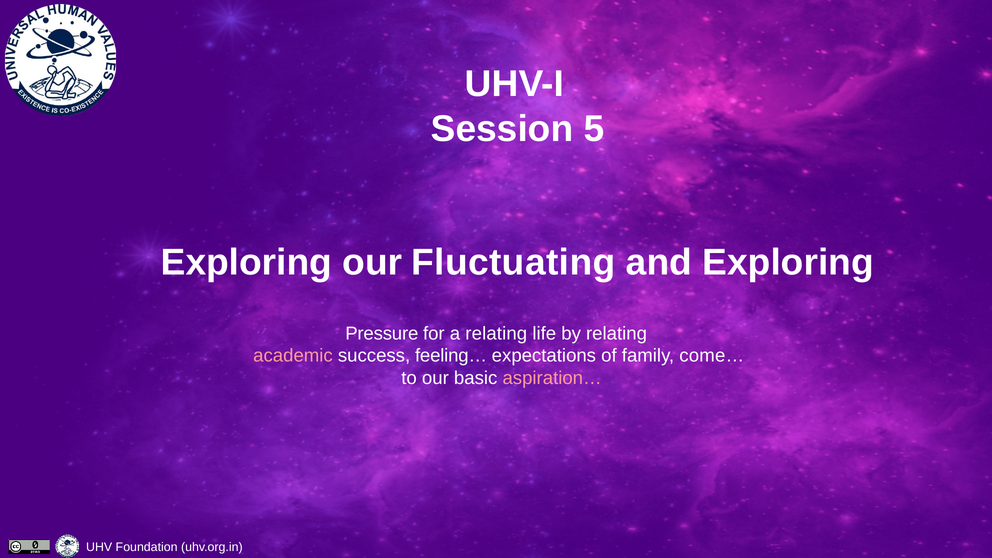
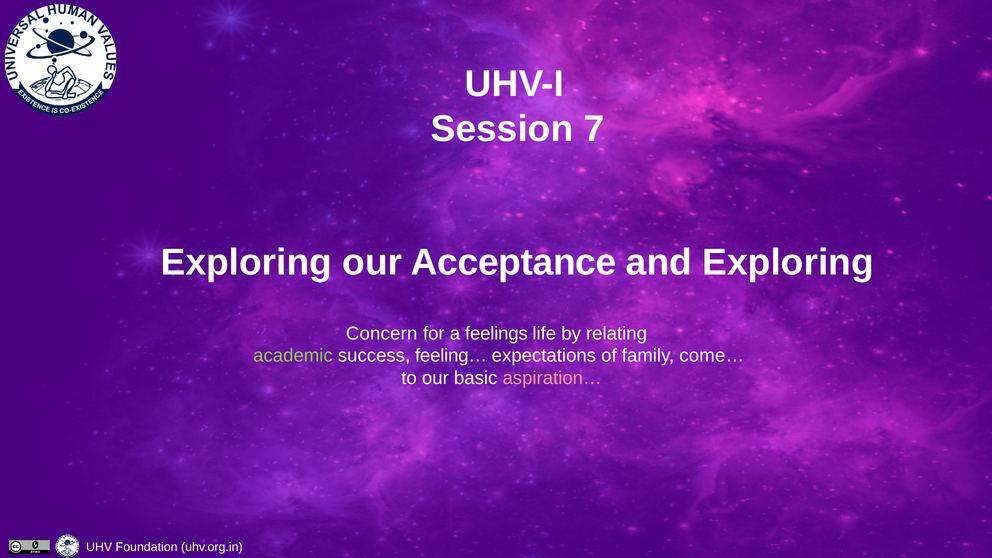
5: 5 -> 7
Fluctuating: Fluctuating -> Acceptance
Pressure: Pressure -> Concern
a relating: relating -> feelings
academic colour: pink -> light green
